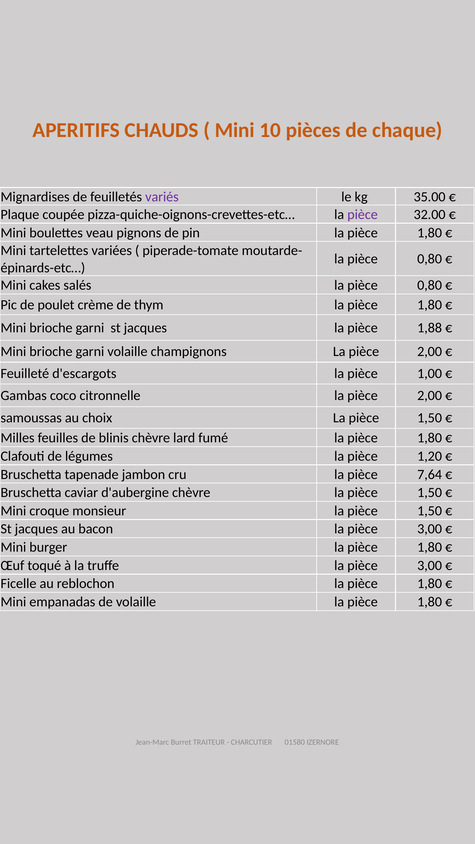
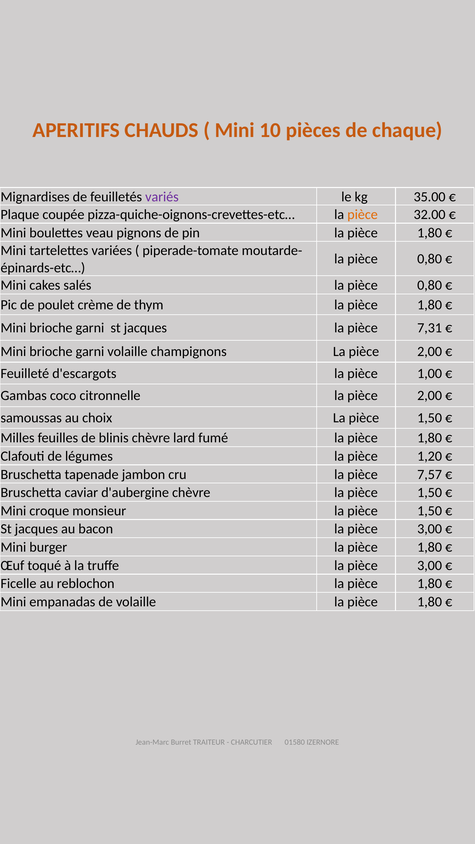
pièce at (363, 215) colour: purple -> orange
1,88: 1,88 -> 7,31
7,64: 7,64 -> 7,57
